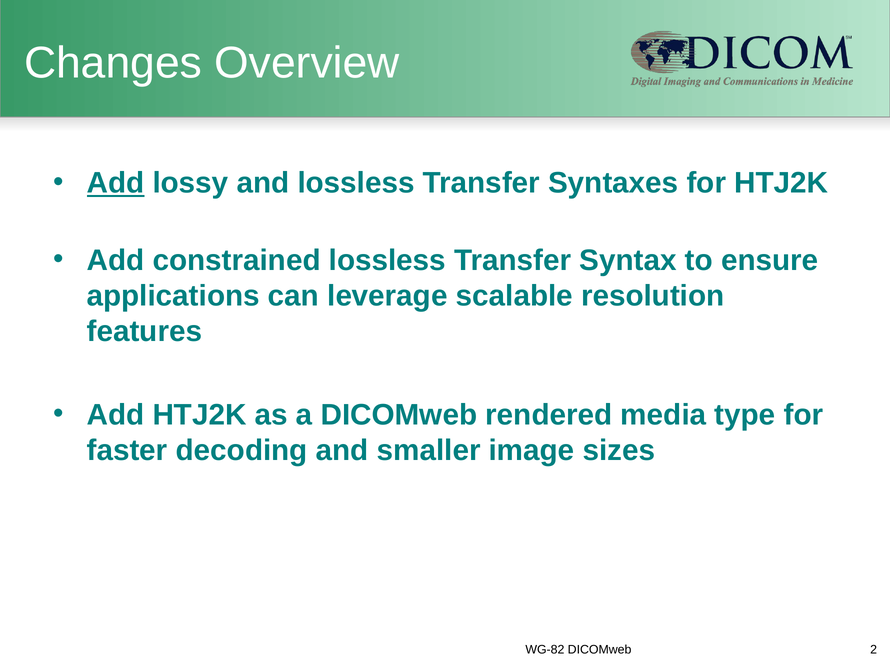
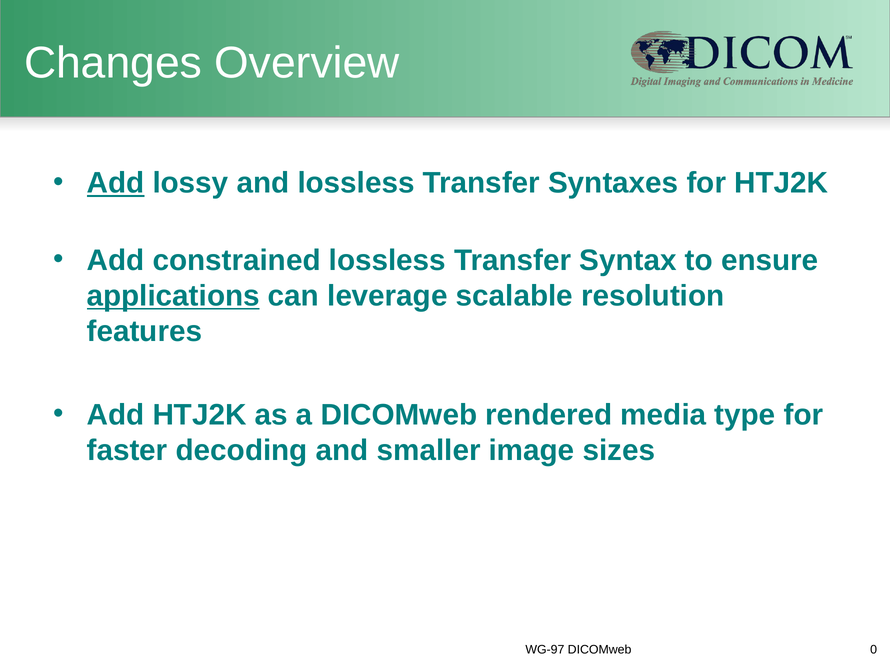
applications underline: none -> present
WG-82: WG-82 -> WG-97
2: 2 -> 0
